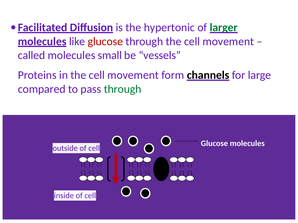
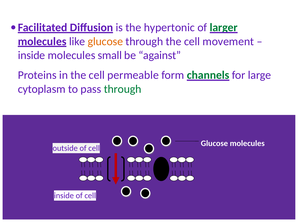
glucose at (105, 42) colour: red -> orange
called at (31, 55): called -> inside
vessels: vessels -> against
in the cell movement: movement -> permeable
channels colour: black -> green
compared: compared -> cytoplasm
